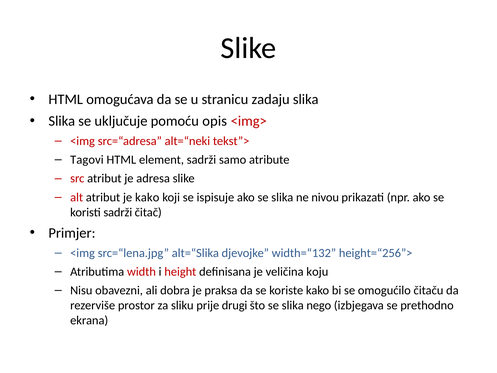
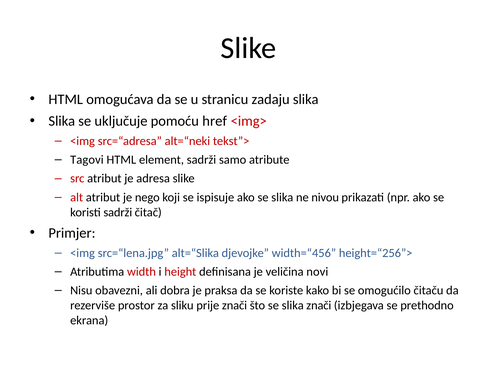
opis: opis -> href
je kako: kako -> nego
width=“132: width=“132 -> width=“456
koju: koju -> novi
prije drugi: drugi -> znači
slika nego: nego -> znači
